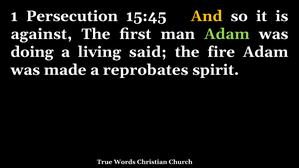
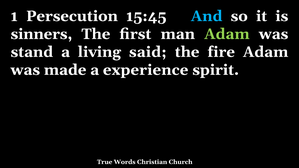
And colour: yellow -> light blue
against: against -> sinners
doing: doing -> stand
reprobates: reprobates -> experience
